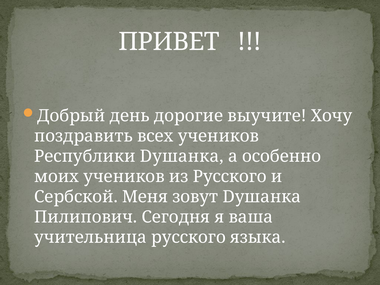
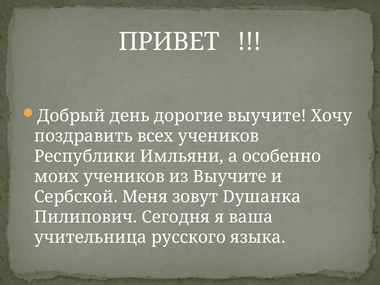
Республики Dушанка: Dушанка -> Имльяни
из Русского: Русского -> Выучите
